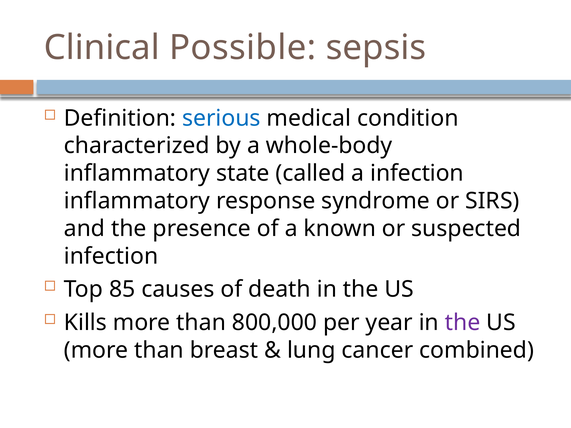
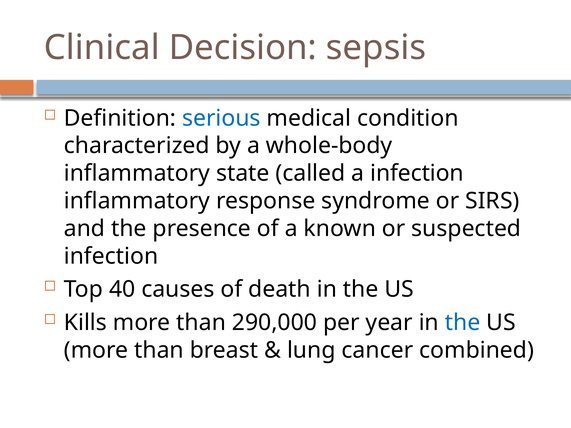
Possible: Possible -> Decision
85: 85 -> 40
800,000: 800,000 -> 290,000
the at (463, 323) colour: purple -> blue
